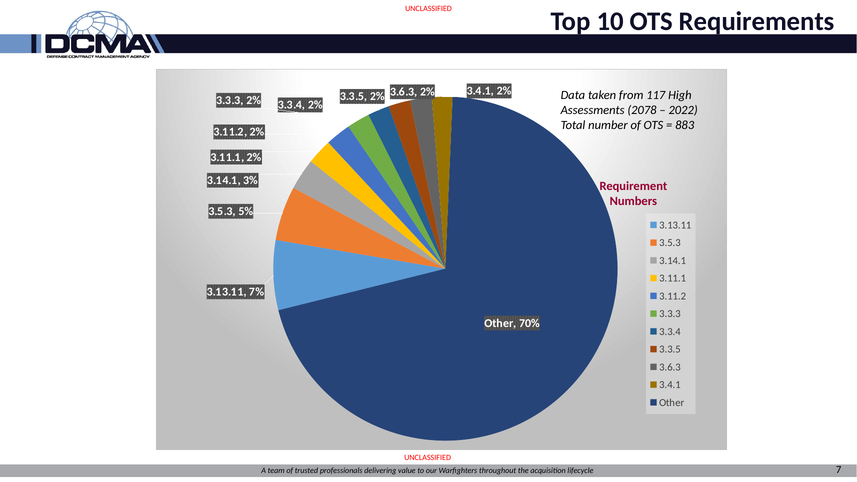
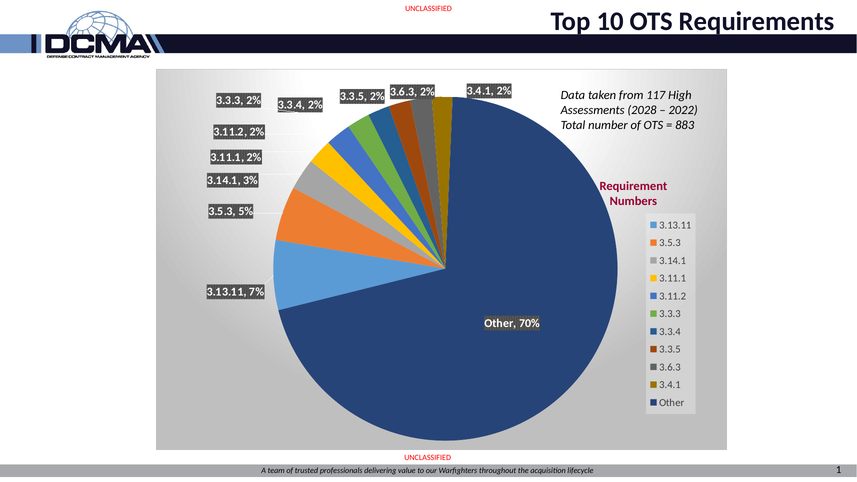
2078: 2078 -> 2028
7: 7 -> 1
